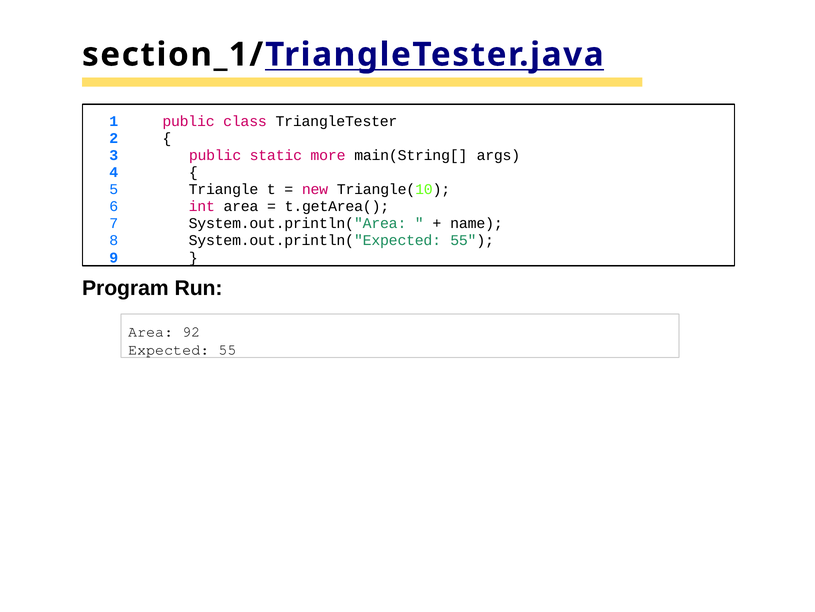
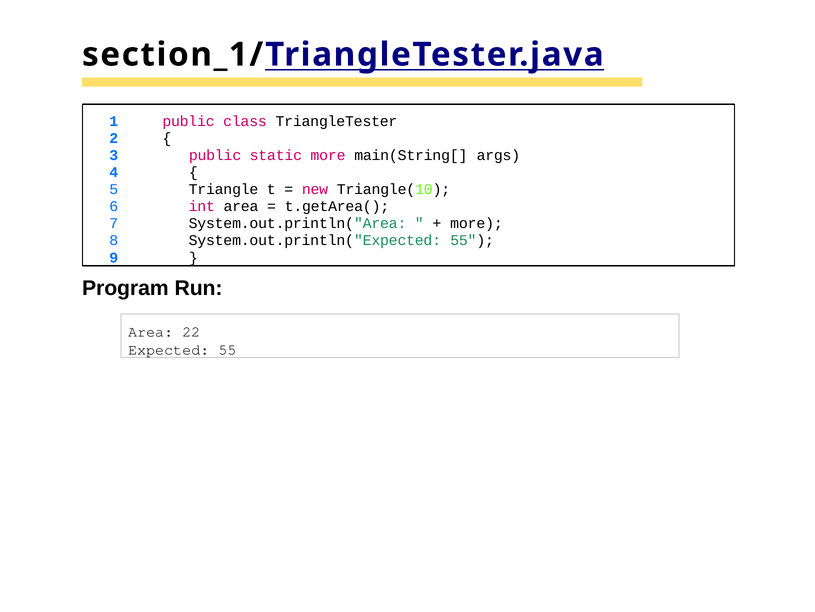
name at (477, 223): name -> more
92: 92 -> 22
